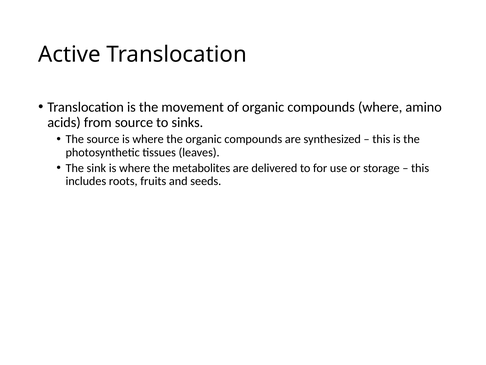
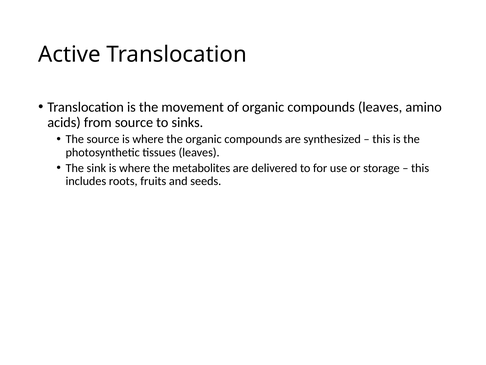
compounds where: where -> leaves
